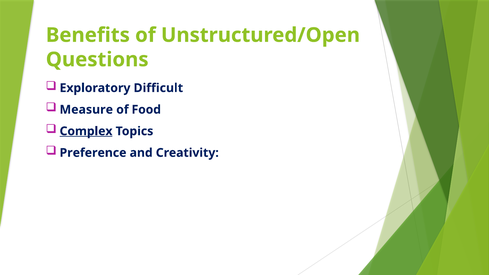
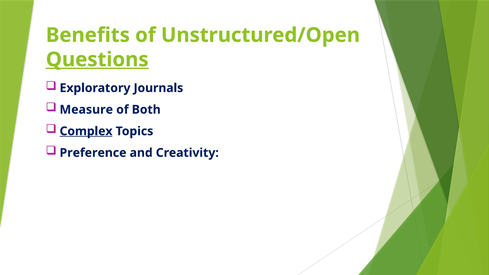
Questions underline: none -> present
Difficult: Difficult -> Journals
Food: Food -> Both
